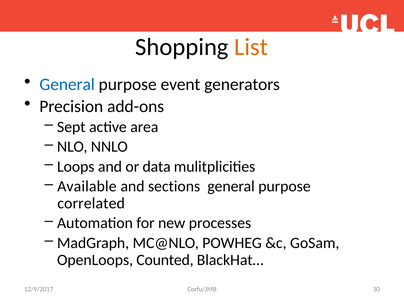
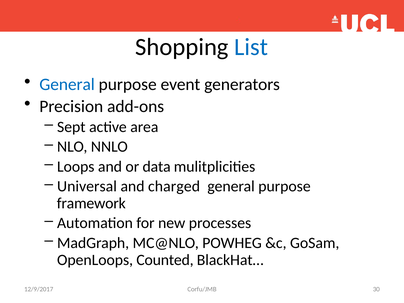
List colour: orange -> blue
Available: Available -> Universal
sections: sections -> charged
correlated: correlated -> framework
